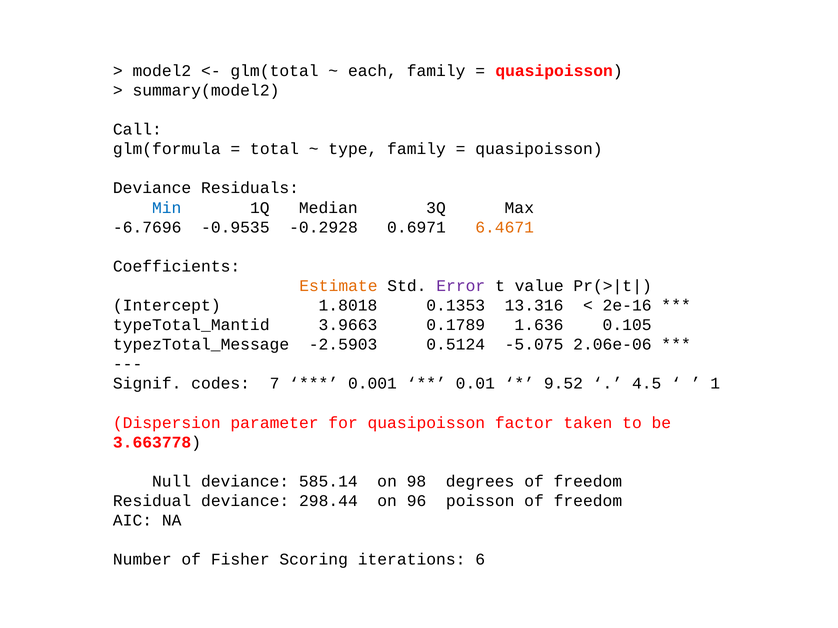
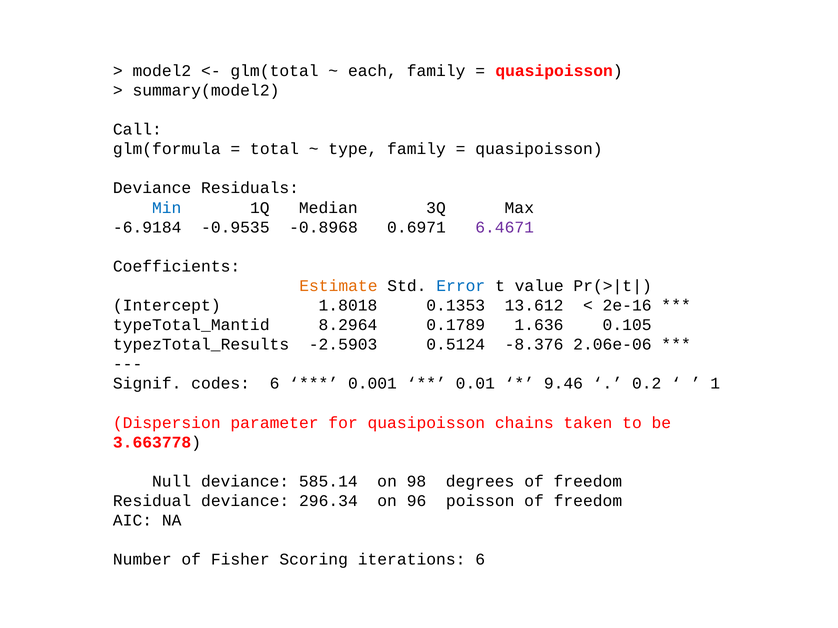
-6.7696: -6.7696 -> -6.9184
-0.2928: -0.2928 -> -0.8968
6.4671 colour: orange -> purple
Error colour: purple -> blue
13.316: 13.316 -> 13.612
3.9663: 3.9663 -> 8.2964
typezTotal_Message: typezTotal_Message -> typezTotal_Results
-5.075: -5.075 -> -8.376
codes 7: 7 -> 6
9.52: 9.52 -> 9.46
4.5: 4.5 -> 0.2
factor: factor -> chains
298.44: 298.44 -> 296.34
